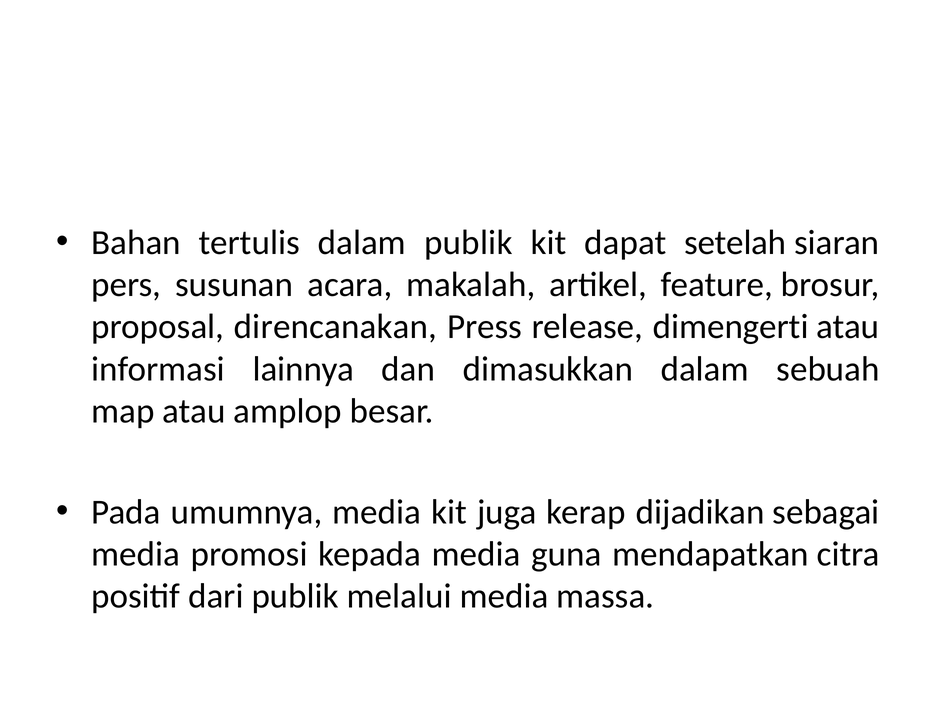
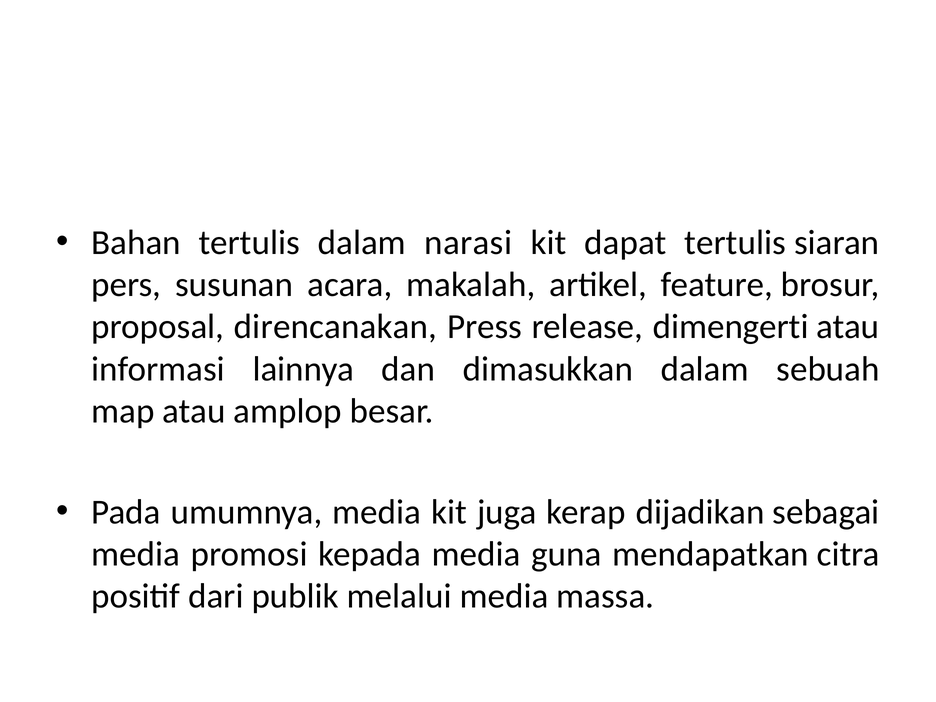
dalam publik: publik -> narasi
dapat setelah: setelah -> tertulis
